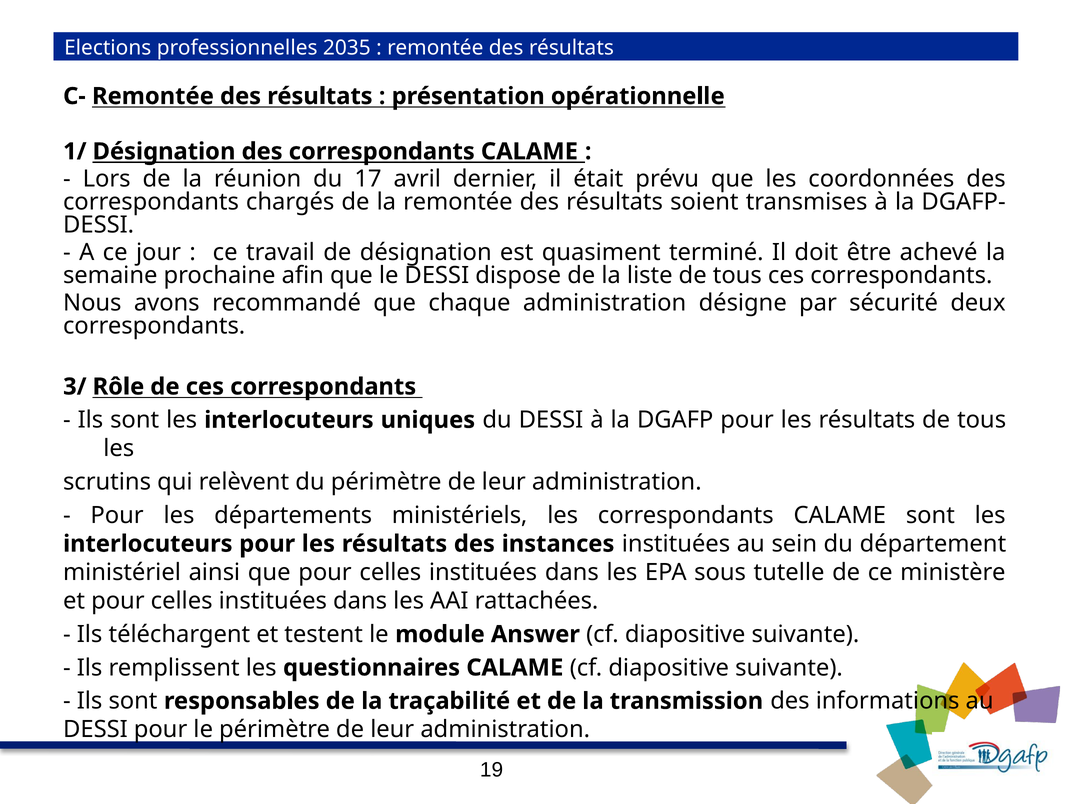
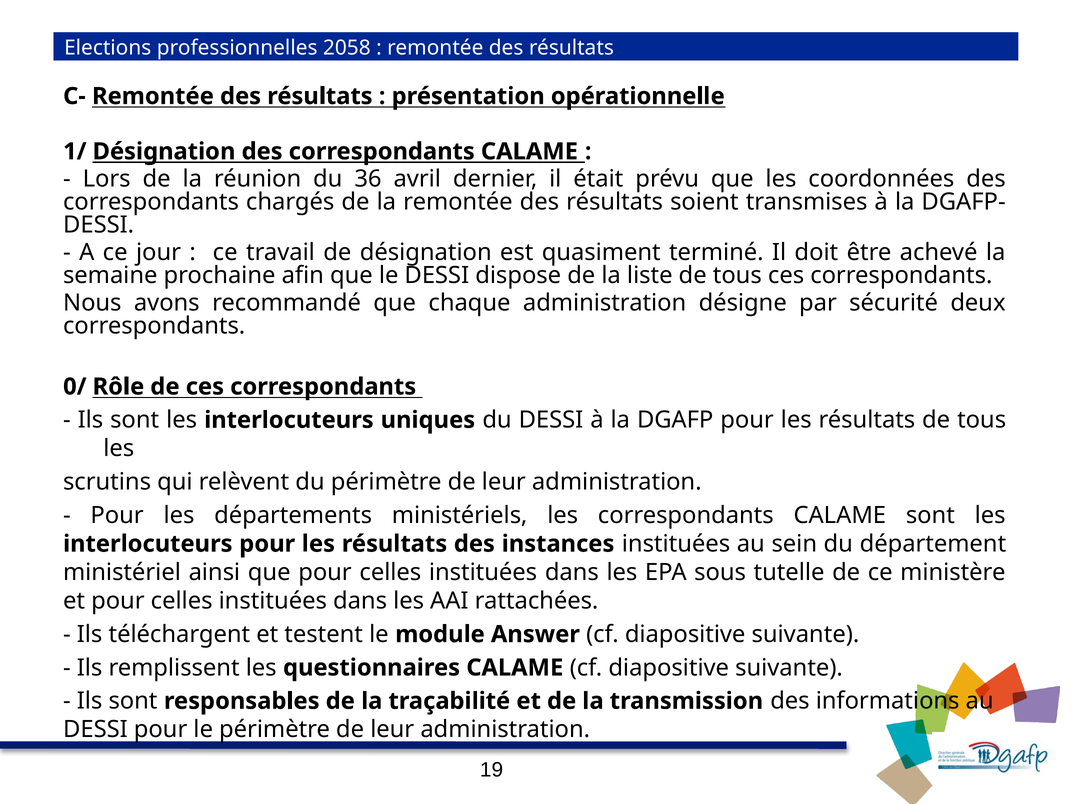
2035: 2035 -> 2058
17: 17 -> 36
3/: 3/ -> 0/
